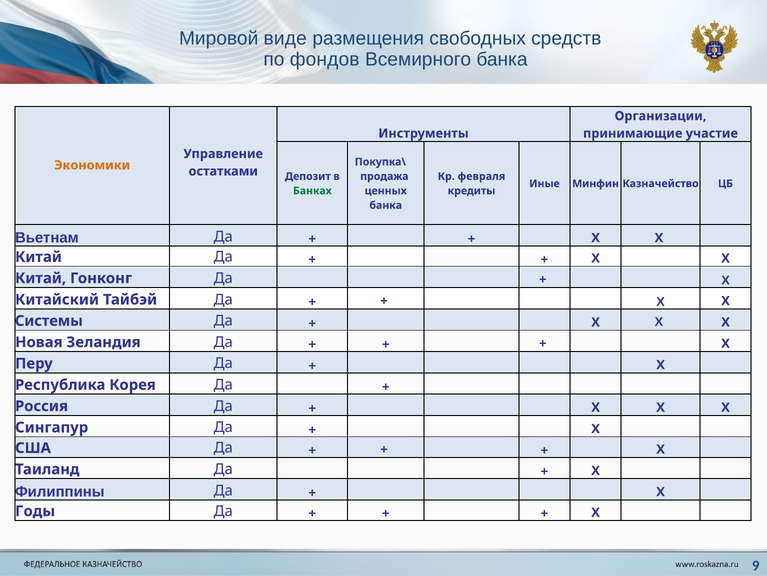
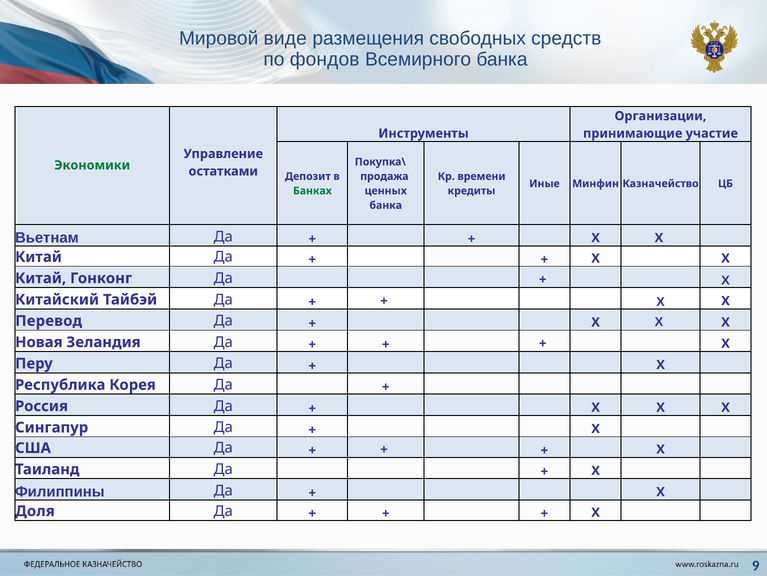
Экономики colour: orange -> green
февраля: февраля -> времени
Системы: Системы -> Перевод
Годы: Годы -> Доля
